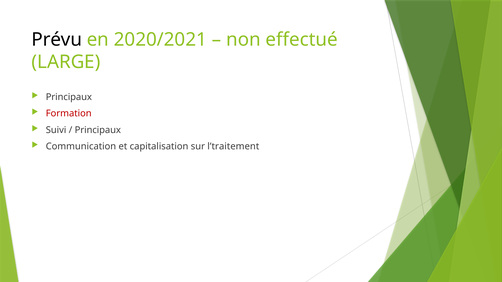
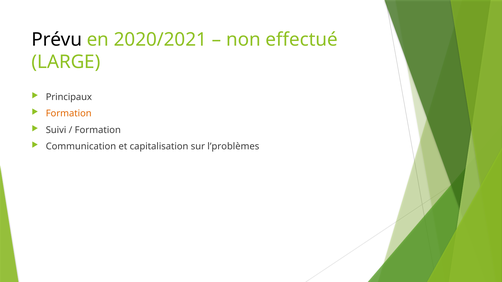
Formation at (69, 114) colour: red -> orange
Principaux at (98, 130): Principaux -> Formation
l’traitement: l’traitement -> l’problèmes
